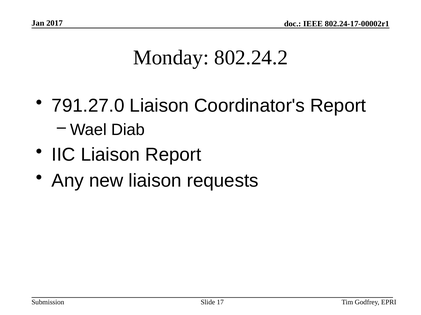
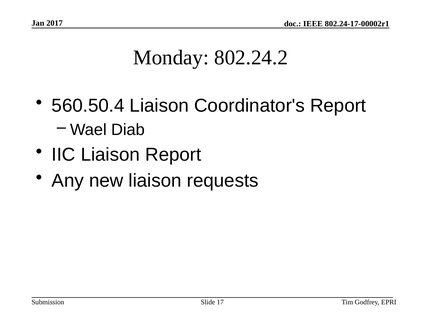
791.27.0: 791.27.0 -> 560.50.4
